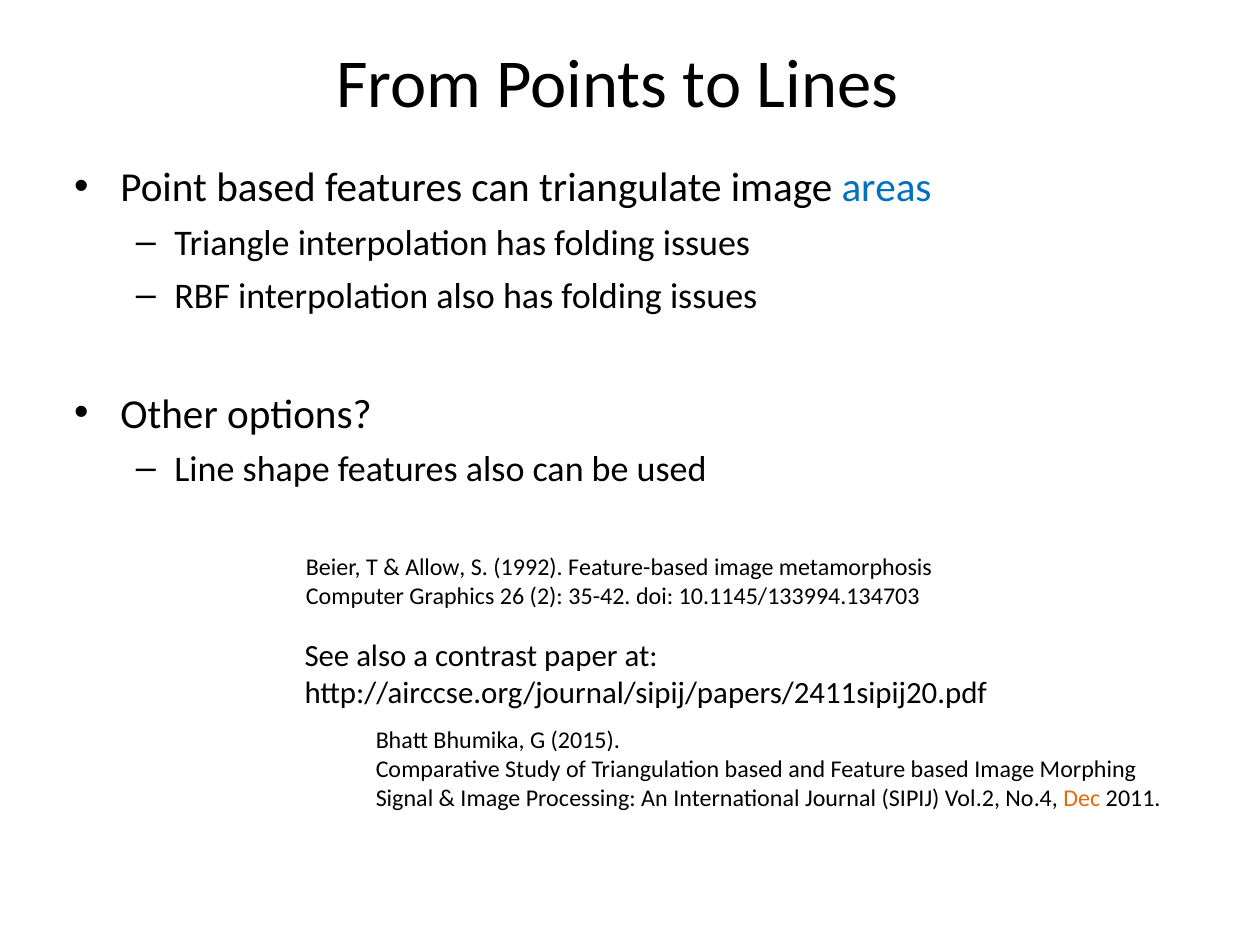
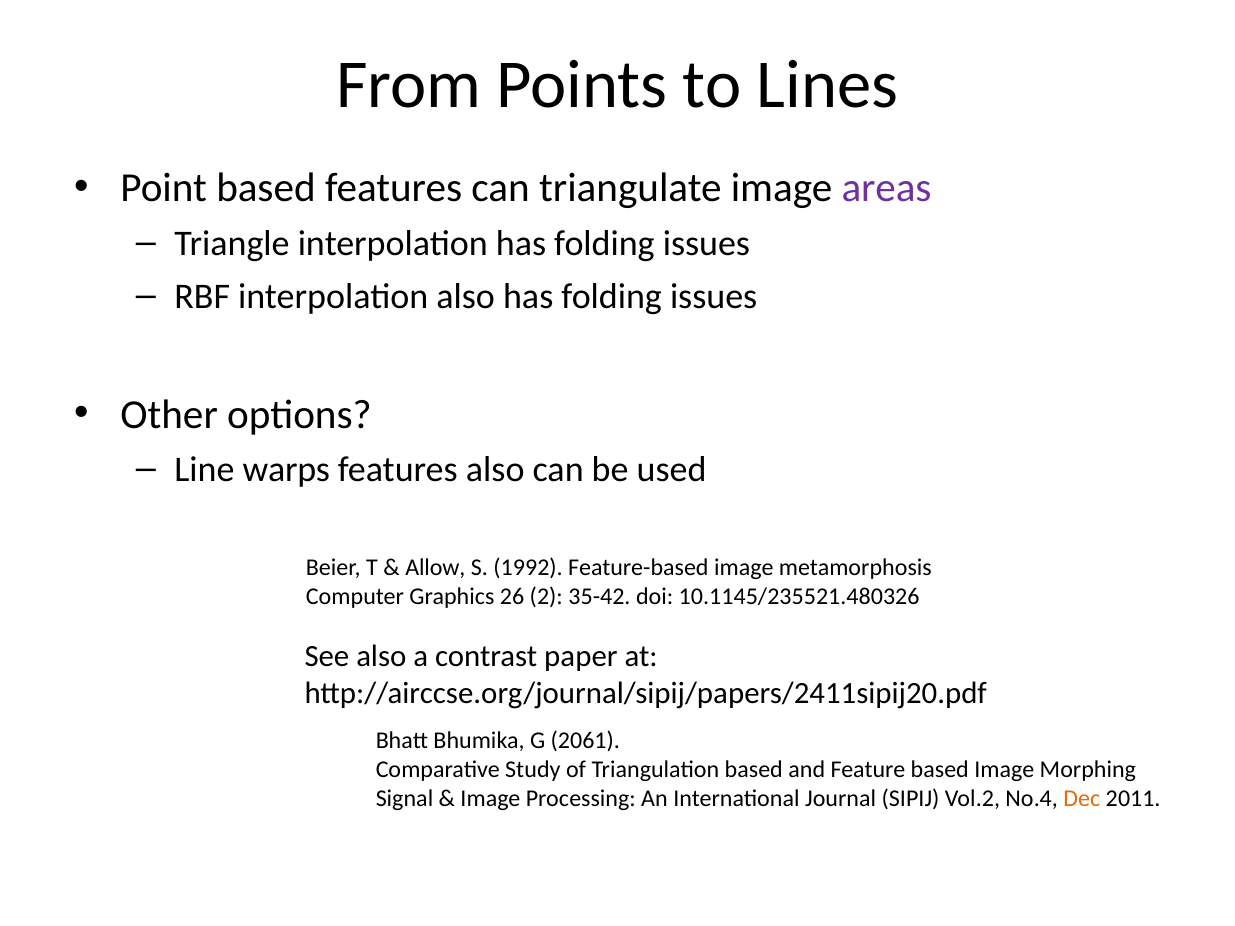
areas colour: blue -> purple
shape: shape -> warps
10.1145/133994.134703: 10.1145/133994.134703 -> 10.1145/235521.480326
2015: 2015 -> 2061
